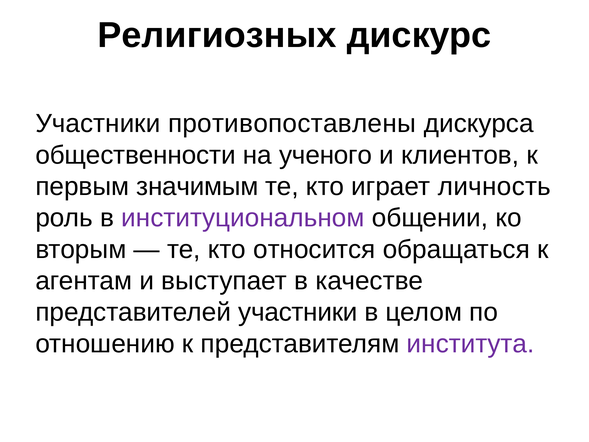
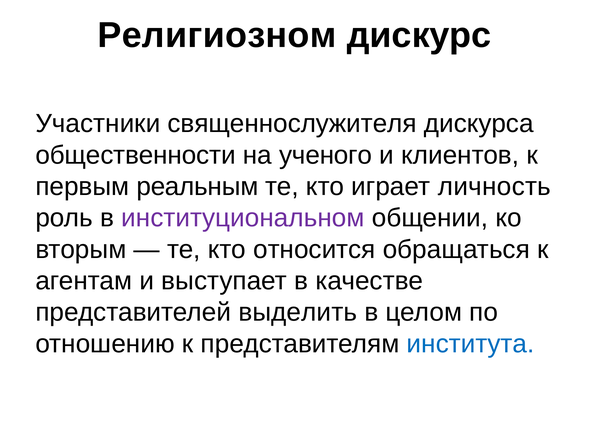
Религиозных: Религиозных -> Религиозном
противопоставлены: противопоставлены -> священнослужителя
значимым: значимым -> реальным
представителей участники: участники -> выделить
института colour: purple -> blue
